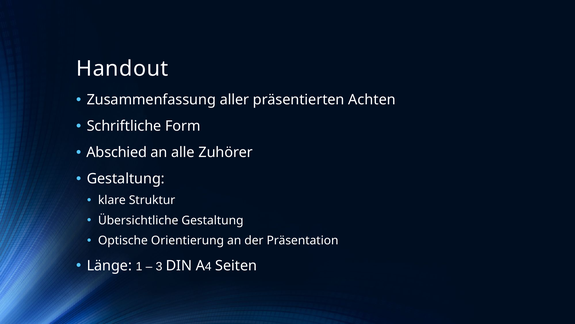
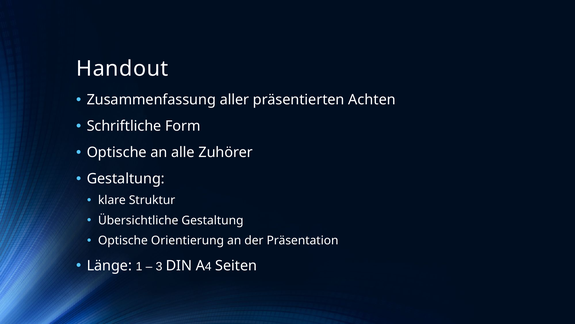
Abschied at (117, 152): Abschied -> Optische
